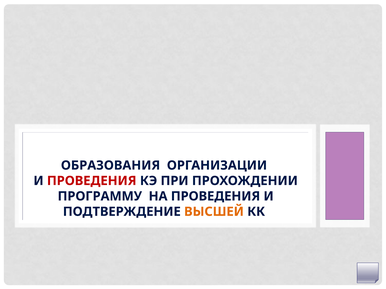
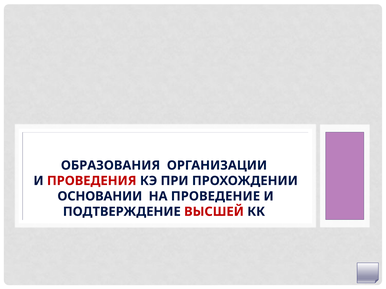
ПРОГРАММУ: ПРОГРАММУ -> ОСНОВАНИИ
НА ПРОВЕДЕНИЯ: ПРОВЕДЕНИЯ -> ПРОВЕДЕНИЕ
ВЫСШЕЙ colour: orange -> red
